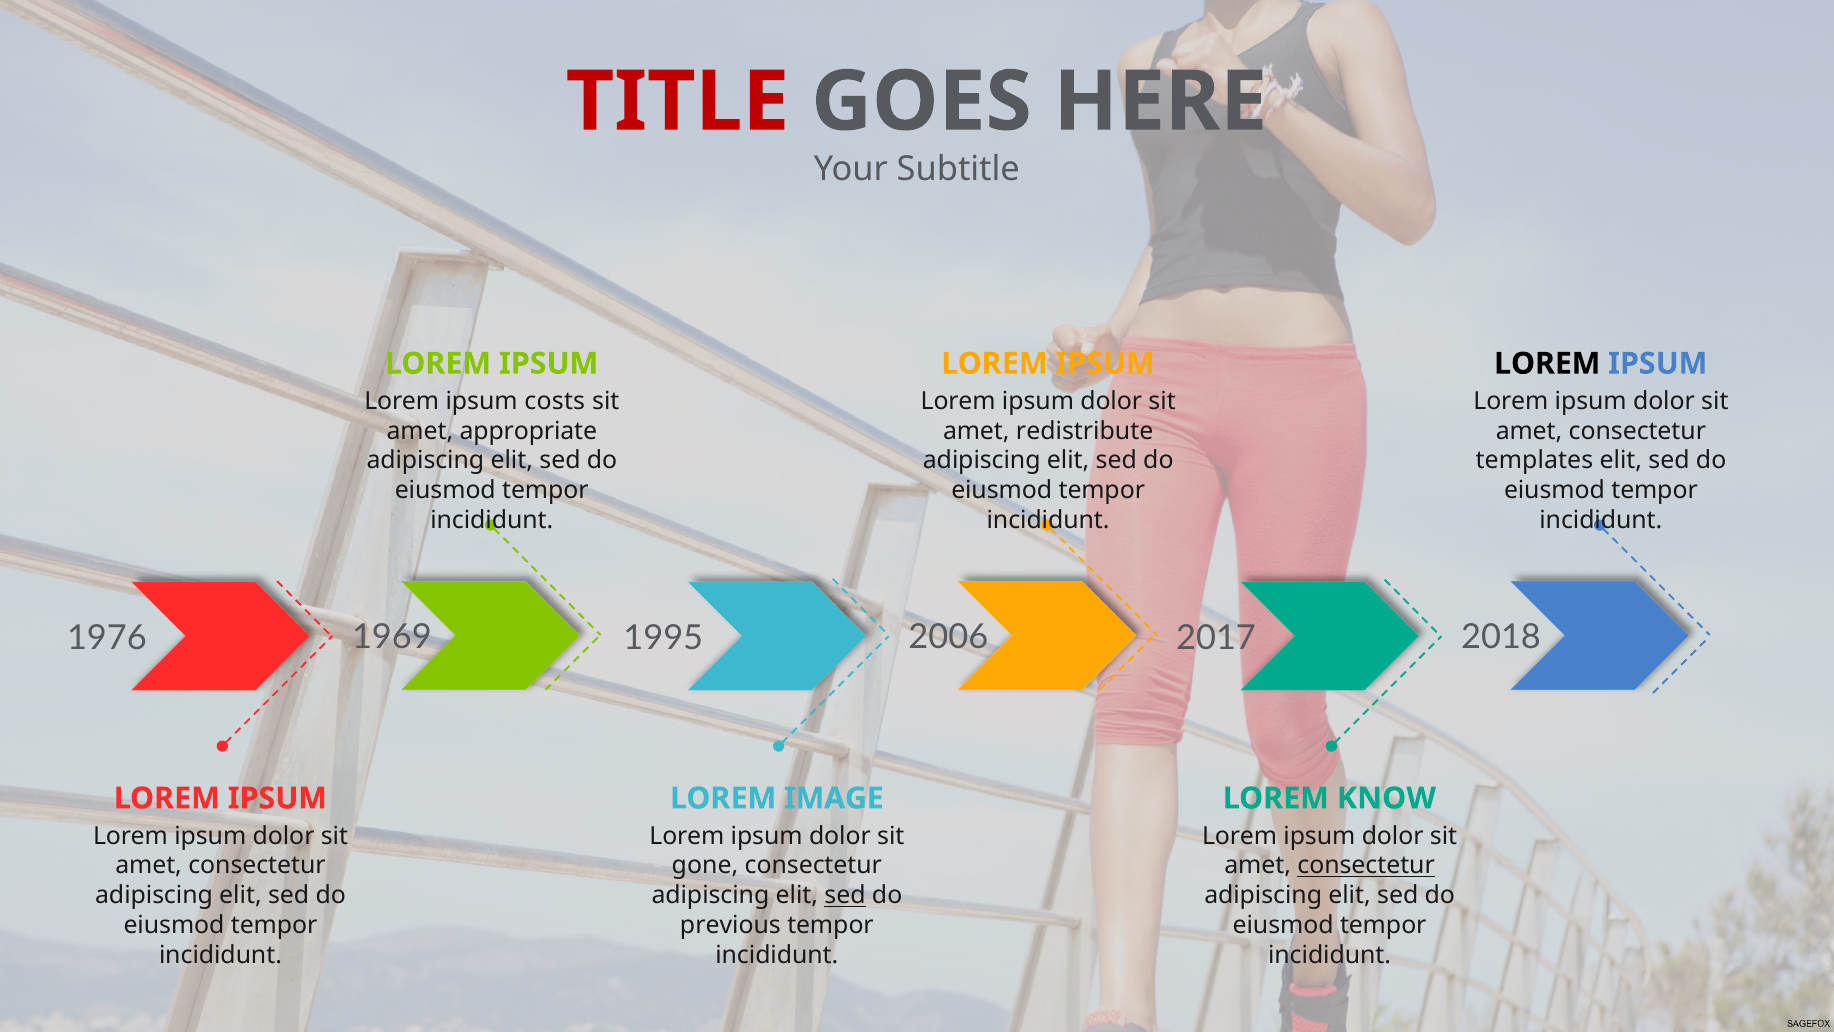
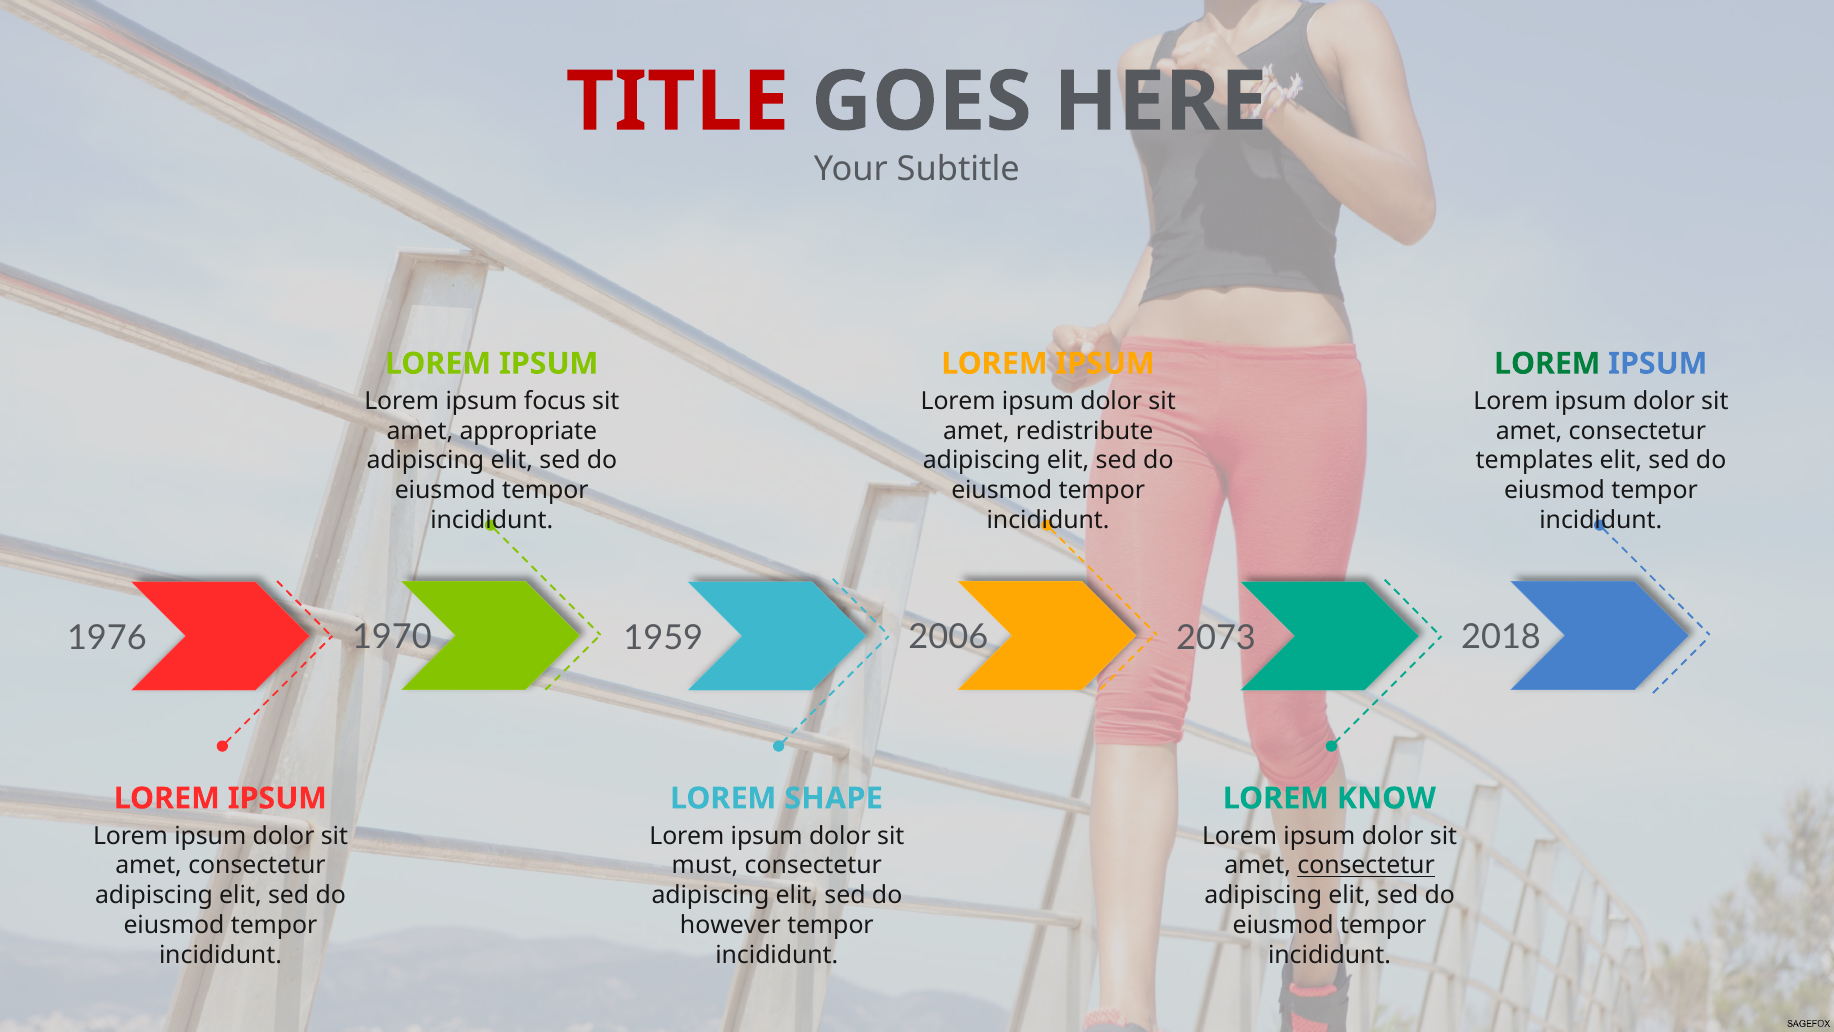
LOREM at (1547, 363) colour: black -> green
costs: costs -> focus
1969: 1969 -> 1970
1995: 1995 -> 1959
2017: 2017 -> 2073
IMAGE: IMAGE -> SHAPE
gone: gone -> must
sed at (845, 895) underline: present -> none
previous: previous -> however
